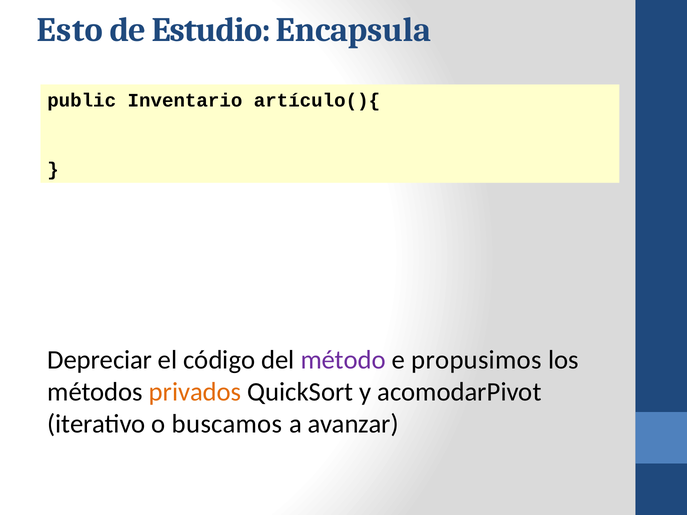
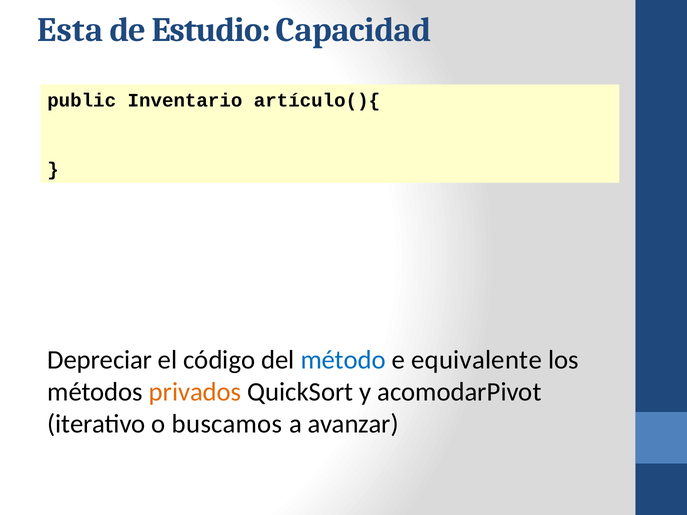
Esto: Esto -> Esta
Encapsula: Encapsula -> Capacidad
método colour: purple -> blue
propusimos: propusimos -> equivalente
